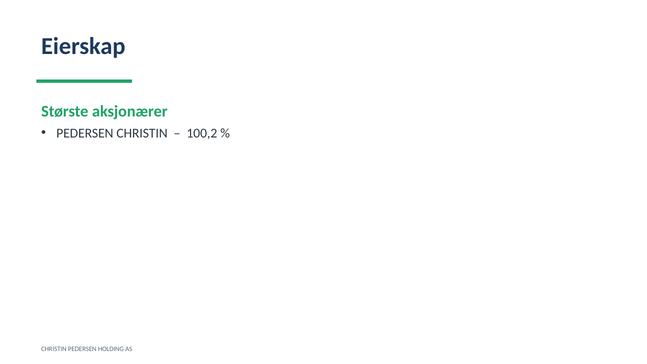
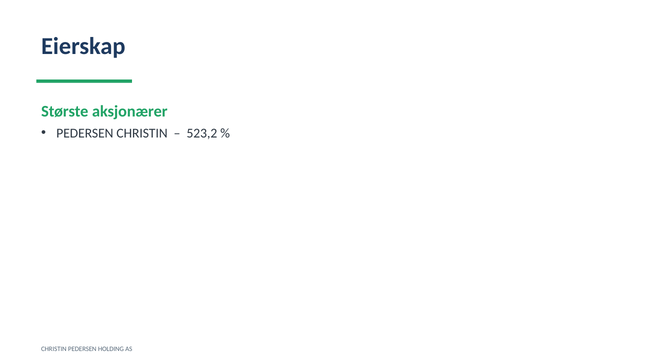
100,2: 100,2 -> 523,2
